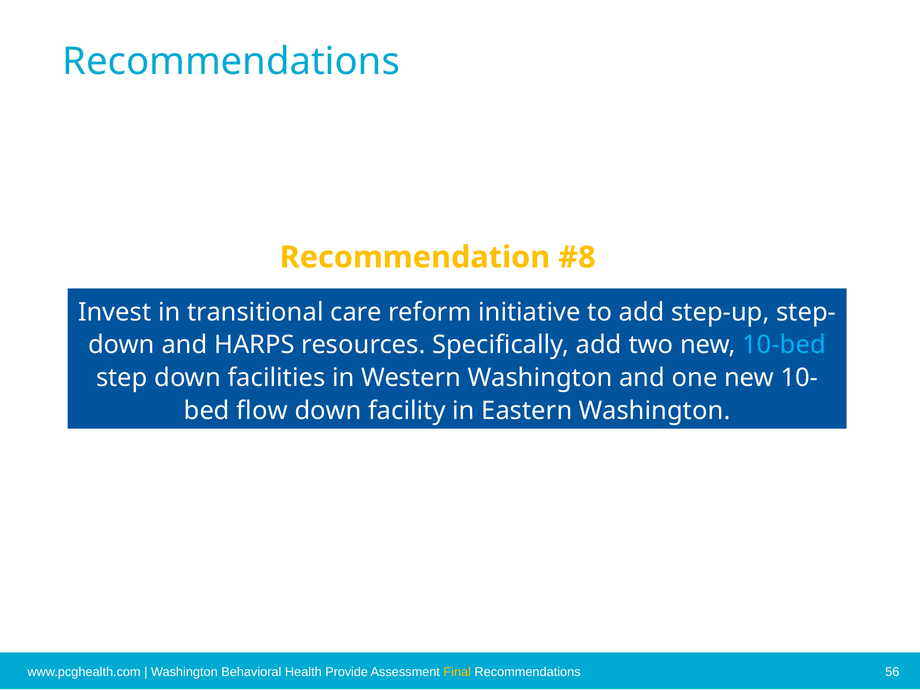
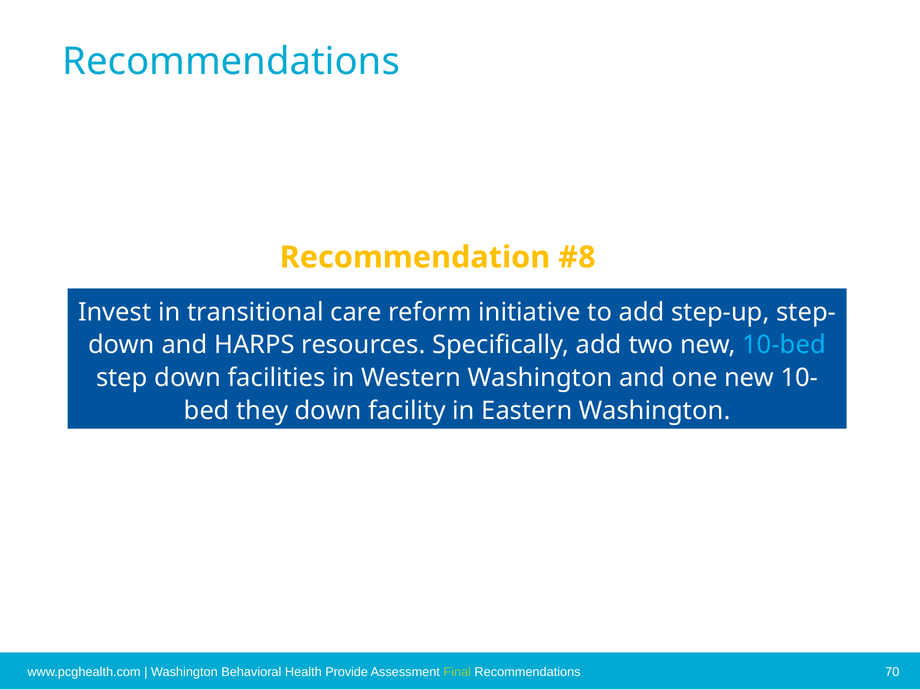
flow: flow -> they
Final colour: yellow -> light green
56: 56 -> 70
